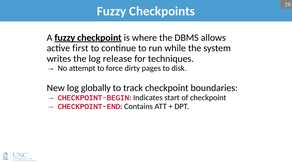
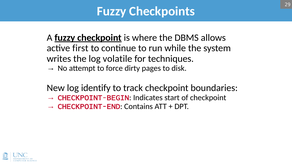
release: release -> volatile
globally: globally -> identify
